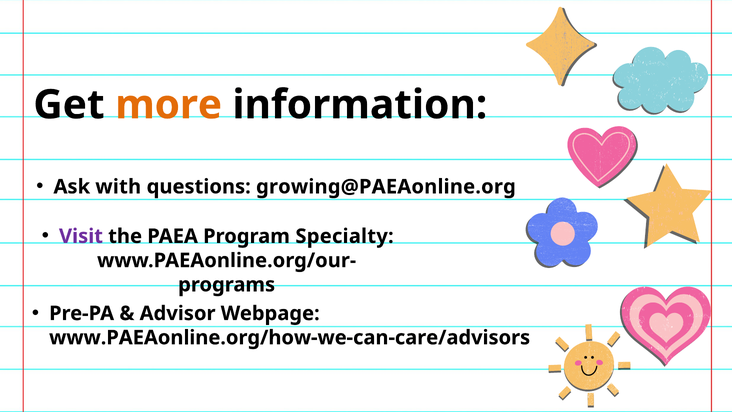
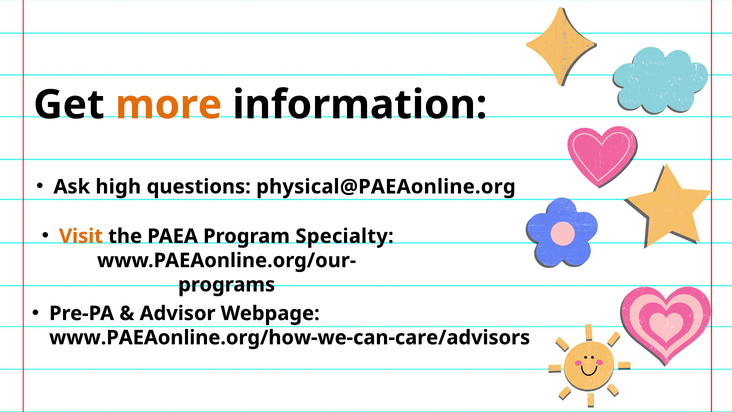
with: with -> high
growing@PAEAonline.org: growing@PAEAonline.org -> physical@PAEAonline.org
Visit colour: purple -> orange
